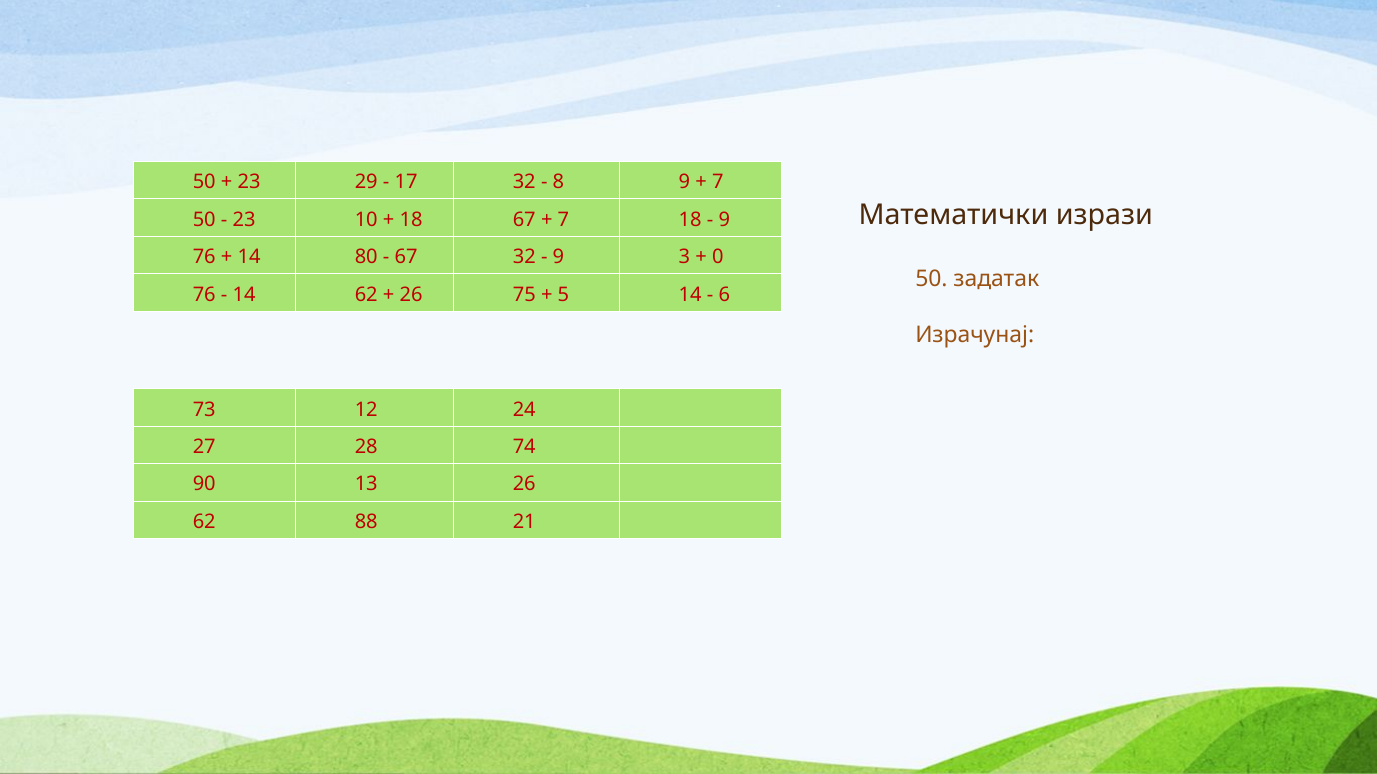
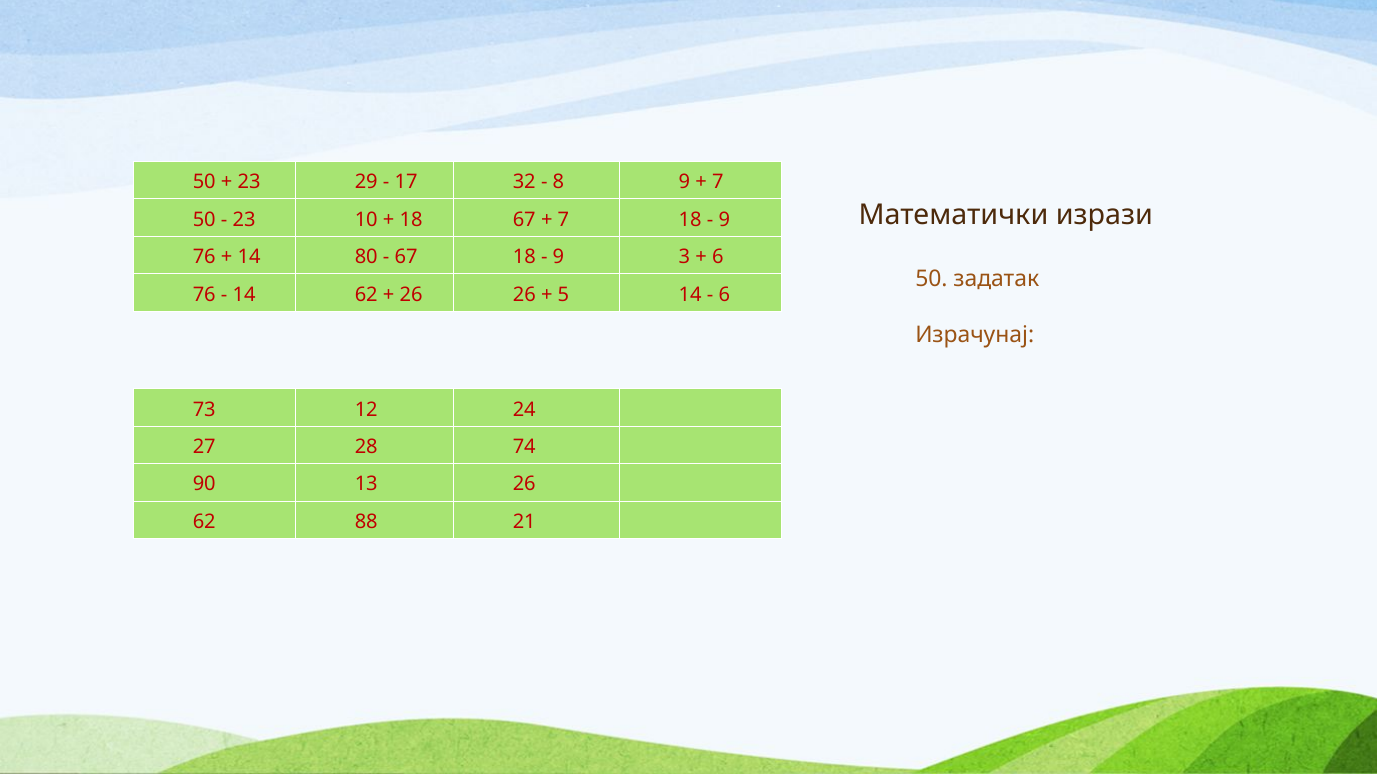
67 32: 32 -> 18
0 at (718, 257): 0 -> 6
26 75: 75 -> 26
